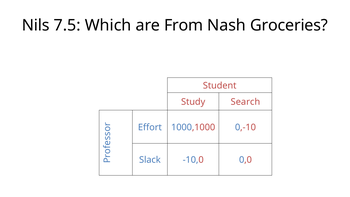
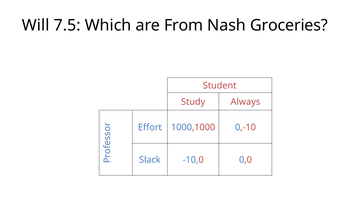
Nils: Nils -> Will
Search: Search -> Always
